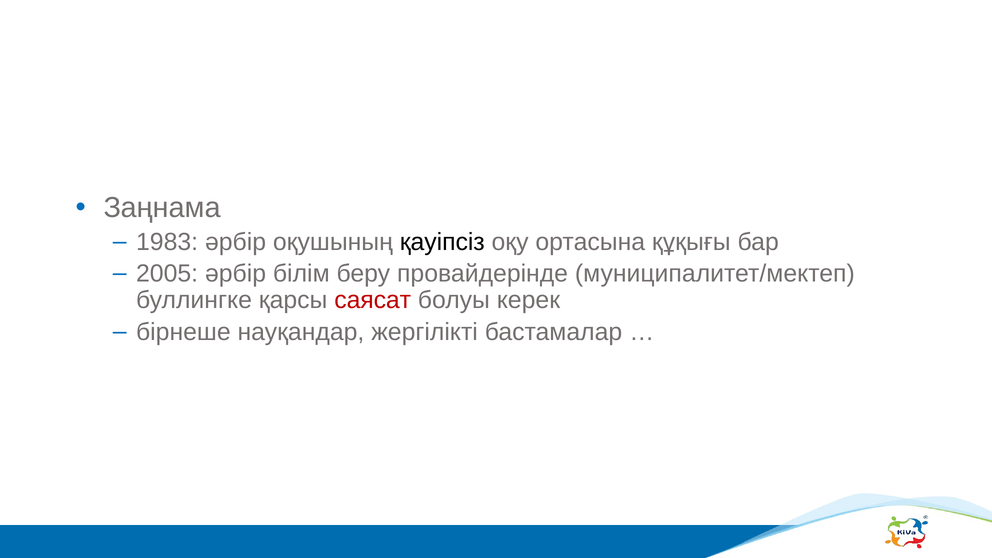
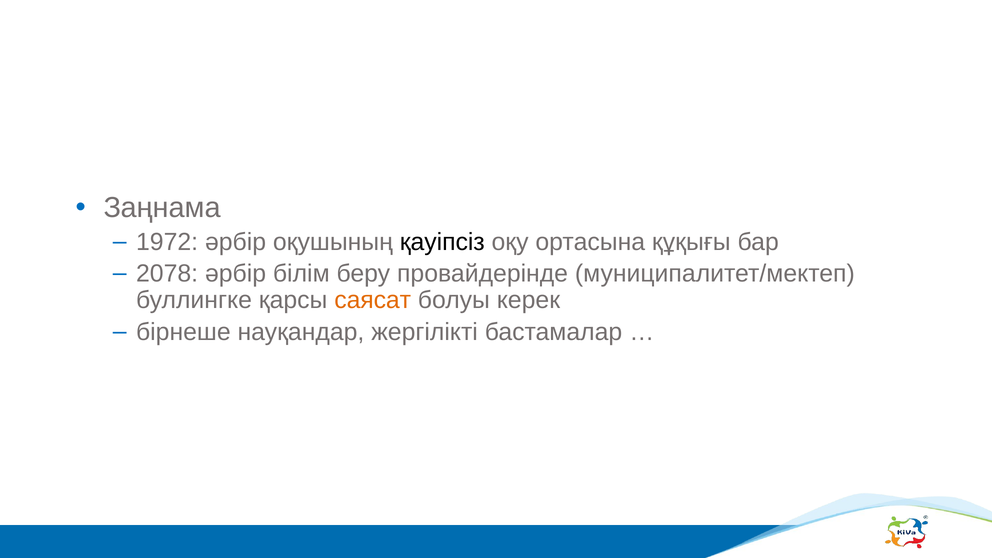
1983: 1983 -> 1972
2005: 2005 -> 2078
саясат colour: red -> orange
